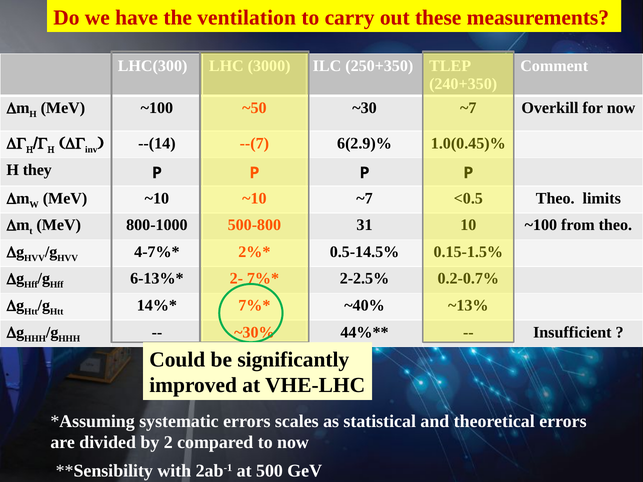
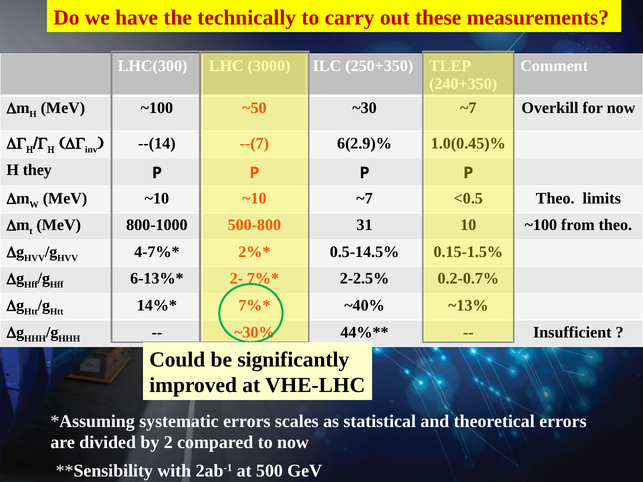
ventilation: ventilation -> technically
